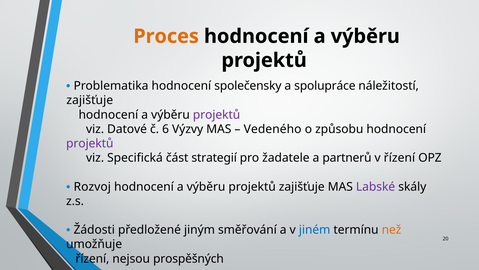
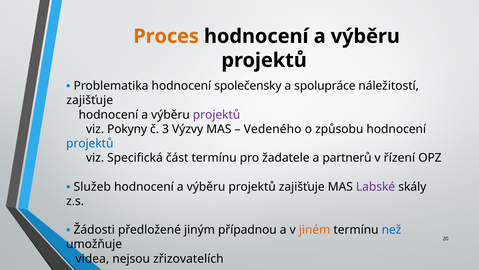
Datové: Datové -> Pokyny
6: 6 -> 3
projektů at (90, 143) colour: purple -> blue
část strategií: strategií -> termínu
Rozvoj: Rozvoj -> Služeb
směřování: směřování -> případnou
jiném colour: blue -> orange
než colour: orange -> blue
řízení at (92, 258): řízení -> videa
prospěšných: prospěšných -> zřizovatelích
